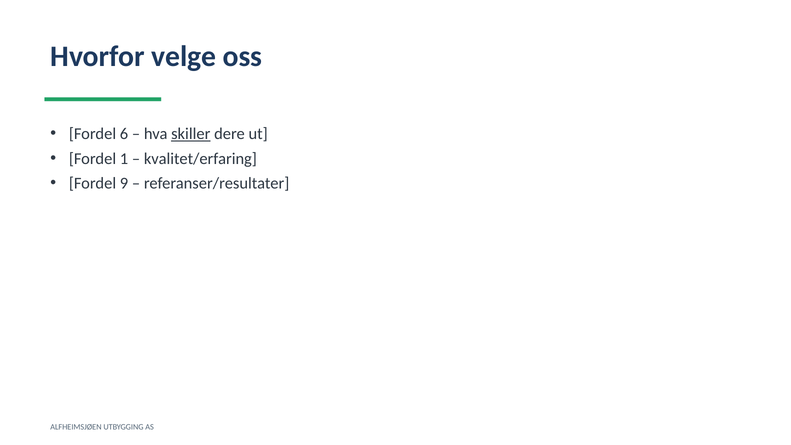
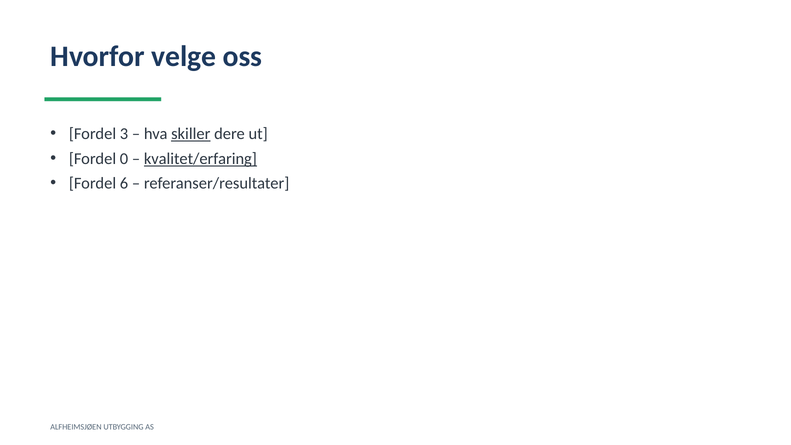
6: 6 -> 3
1: 1 -> 0
kvalitet/erfaring underline: none -> present
9: 9 -> 6
